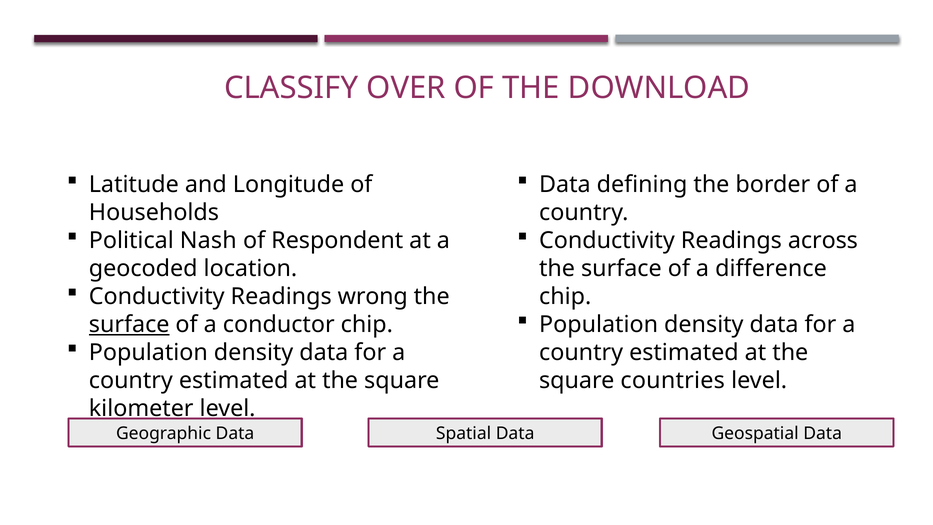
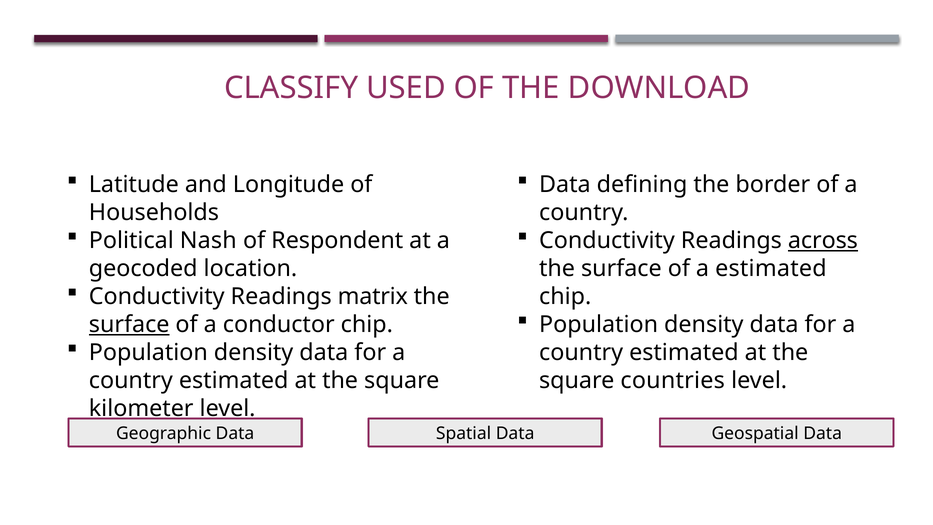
OVER: OVER -> USED
across underline: none -> present
a difference: difference -> estimated
wrong: wrong -> matrix
